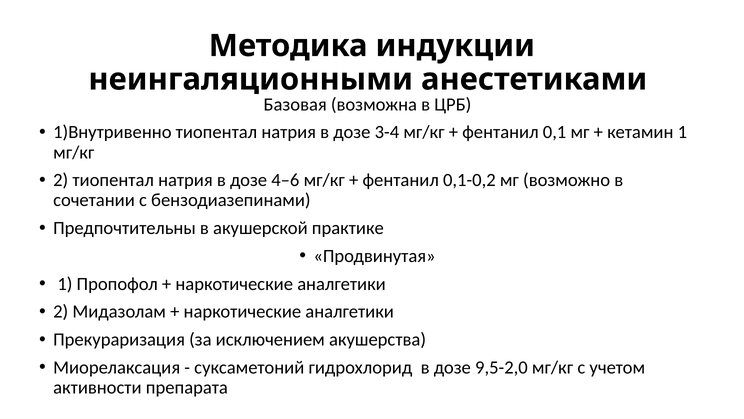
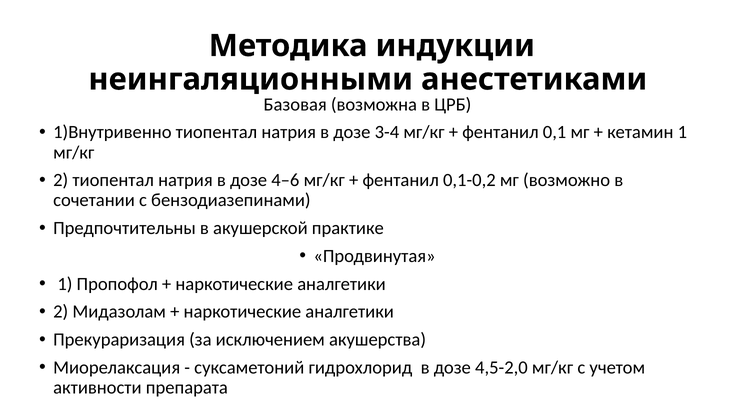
9,5-2,0: 9,5-2,0 -> 4,5-2,0
